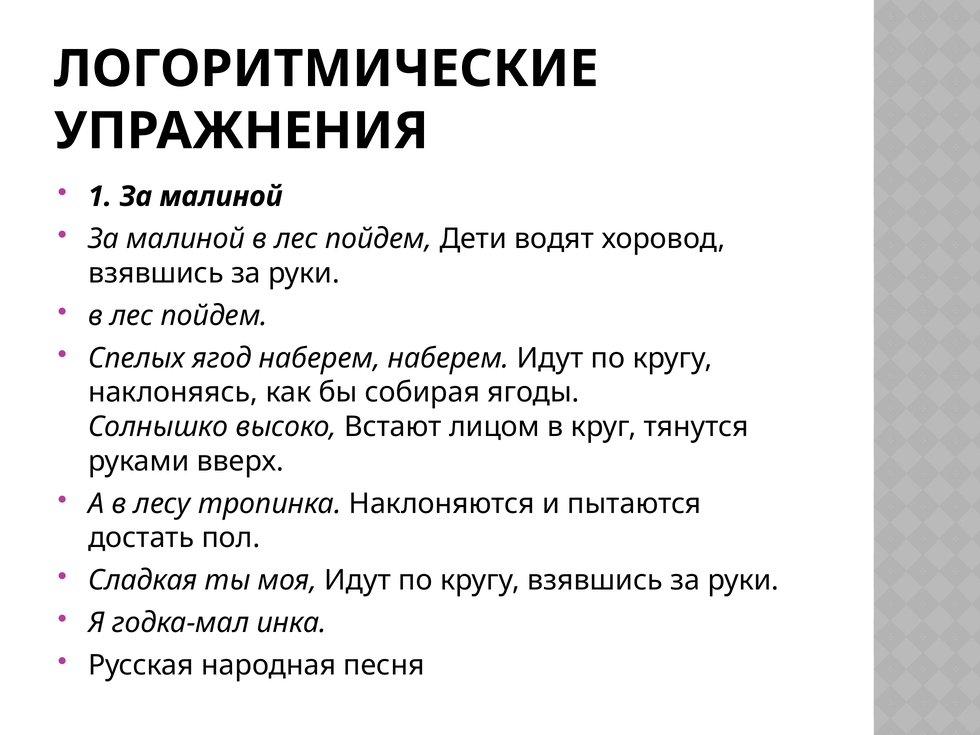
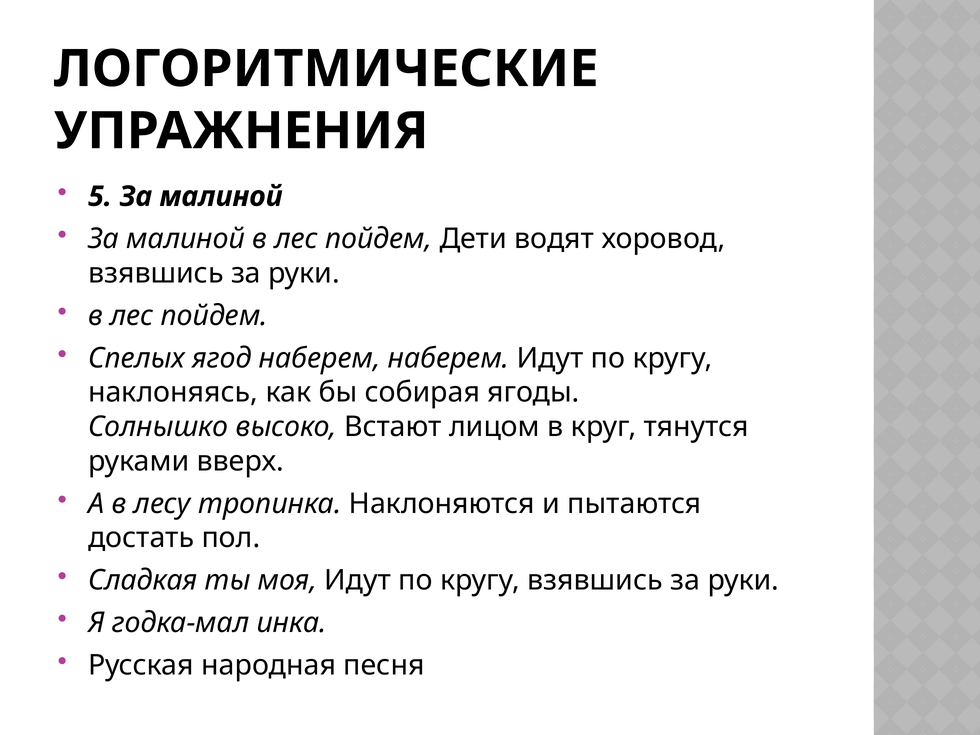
1: 1 -> 5
